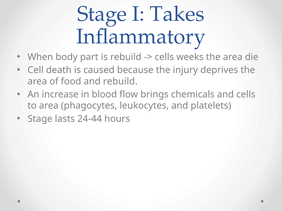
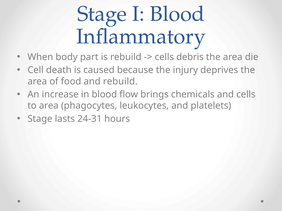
I Takes: Takes -> Blood
weeks: weeks -> debris
24-44: 24-44 -> 24-31
